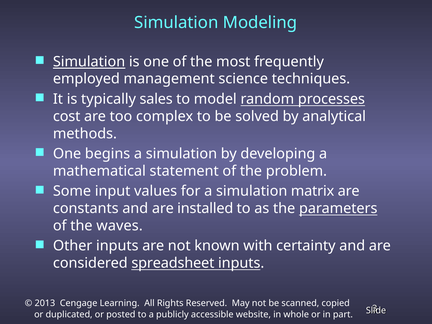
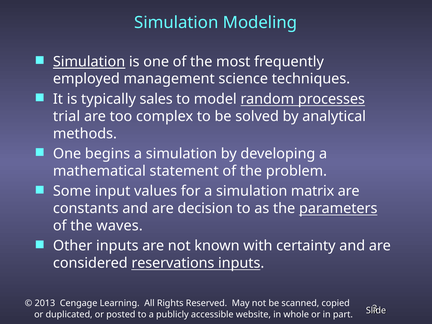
cost: cost -> trial
installed: installed -> decision
spreadsheet: spreadsheet -> reservations
